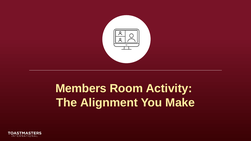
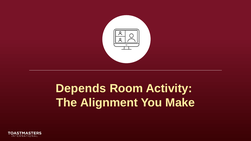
Members: Members -> Depends
